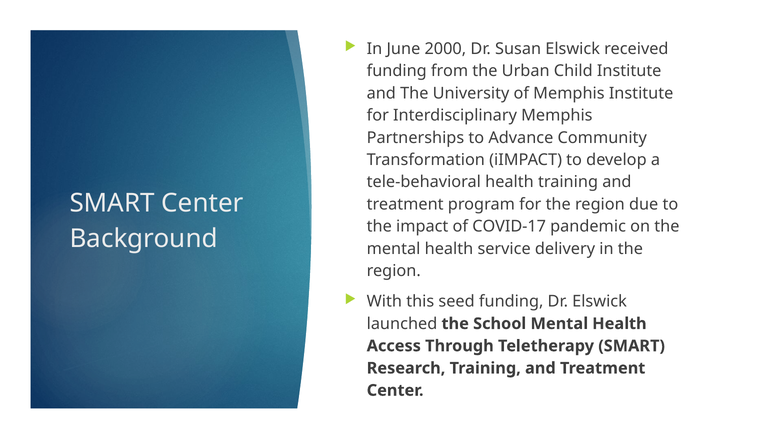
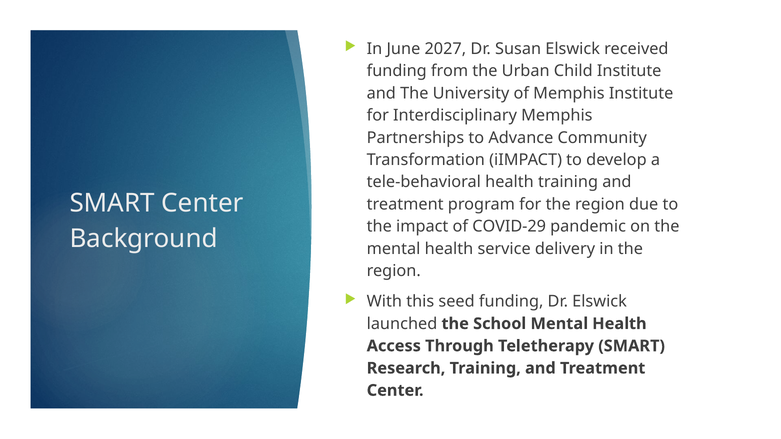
2000: 2000 -> 2027
COVID-17: COVID-17 -> COVID-29
